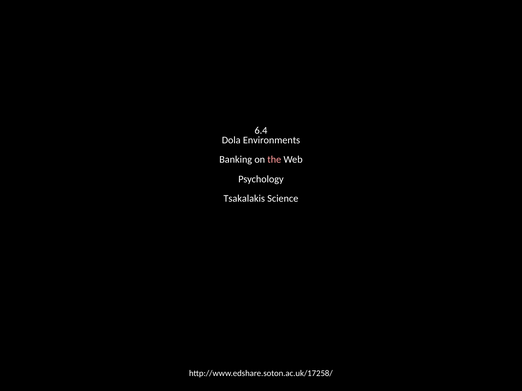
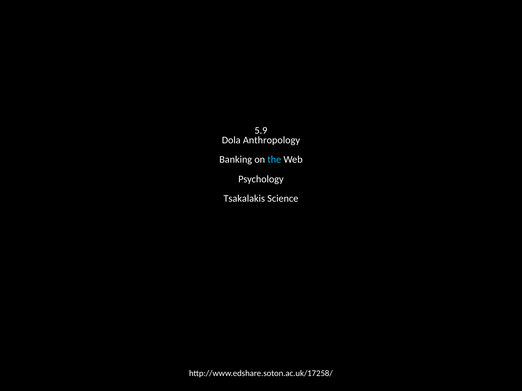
6.4: 6.4 -> 5.9
Environments: Environments -> Anthropology
the colour: pink -> light blue
